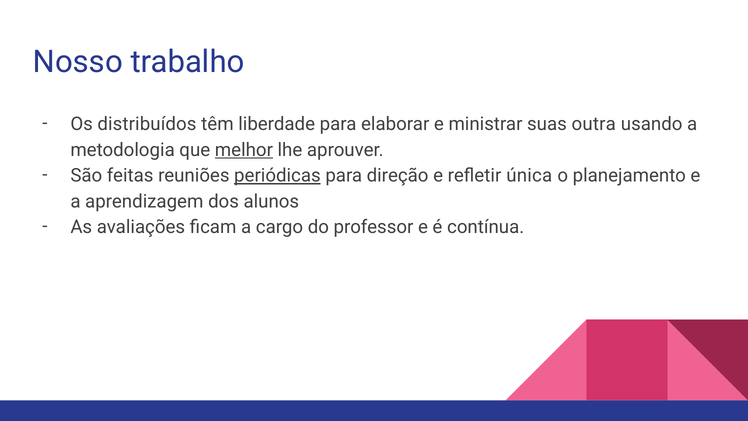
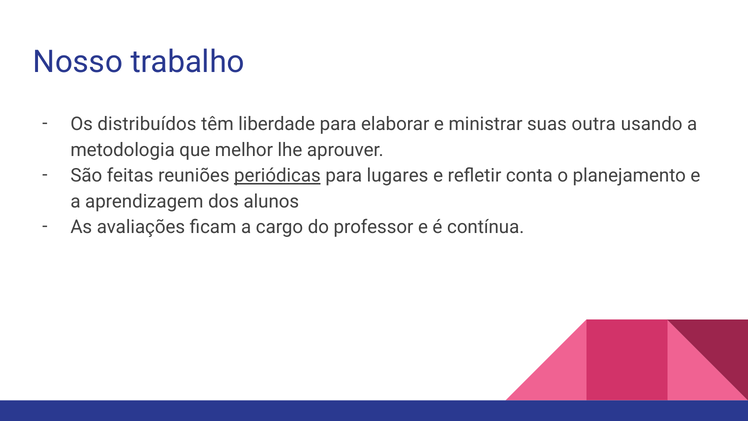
melhor underline: present -> none
direção: direção -> lugares
única: única -> conta
